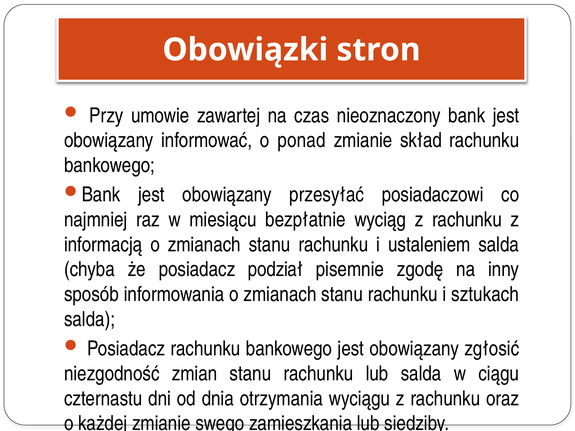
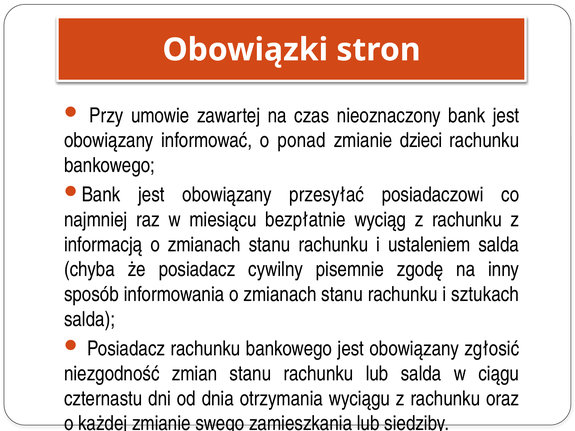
skład: skład -> dzieci
podział: podział -> cywilny
